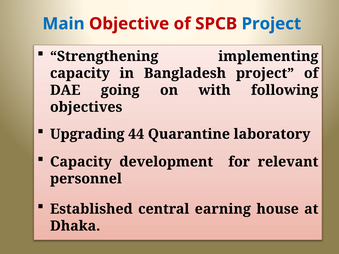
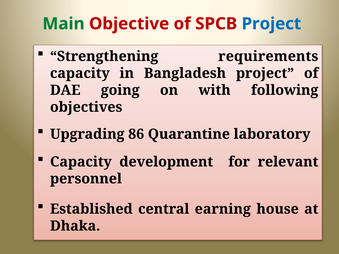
Main colour: blue -> green
implementing: implementing -> requirements
44: 44 -> 86
